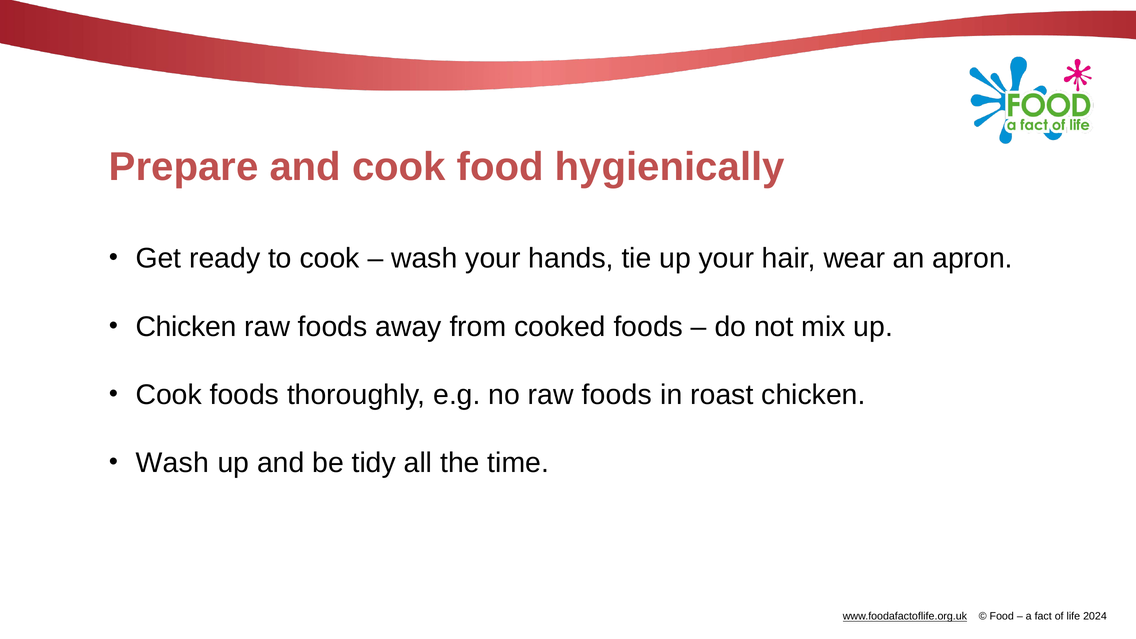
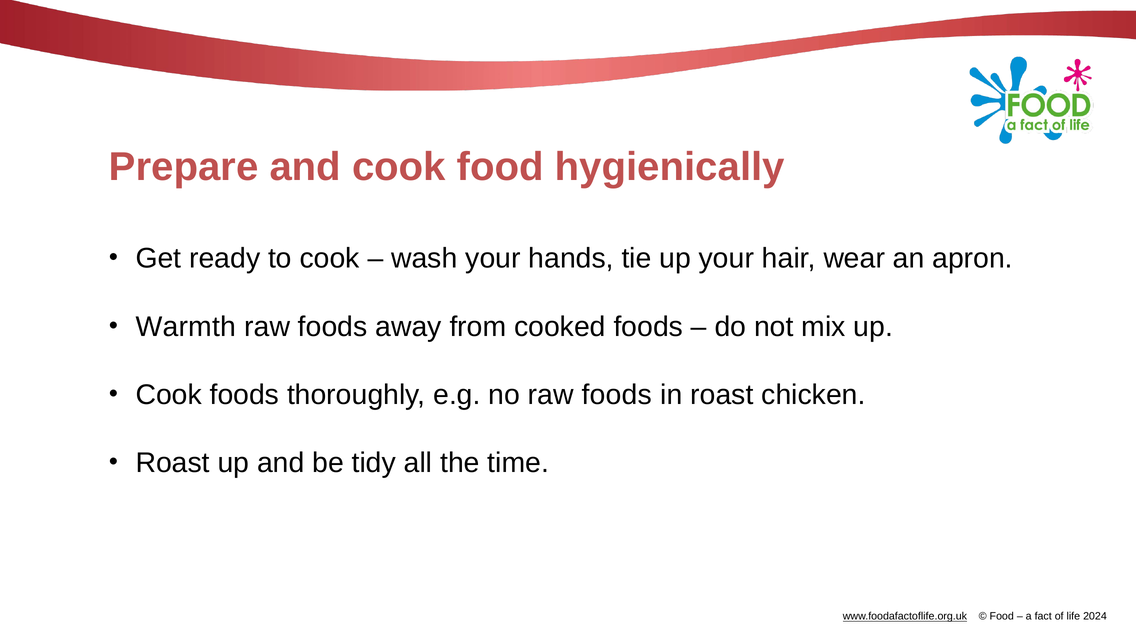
Chicken at (186, 327): Chicken -> Warmth
Wash at (173, 463): Wash -> Roast
